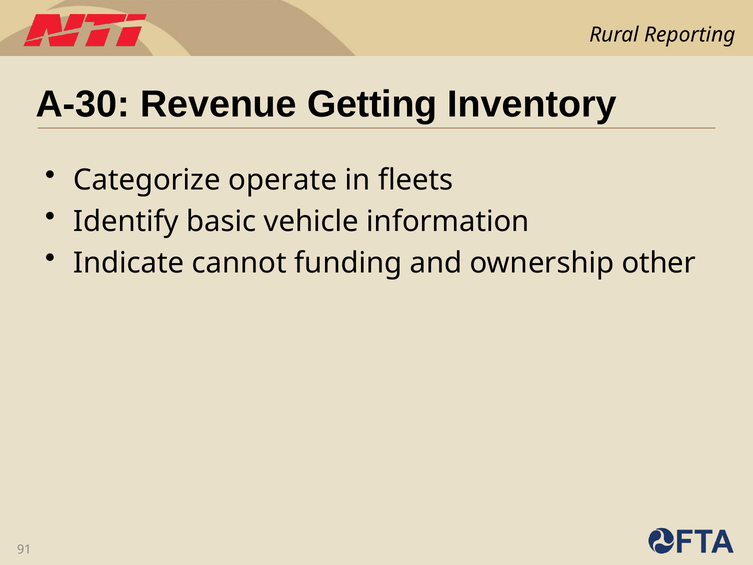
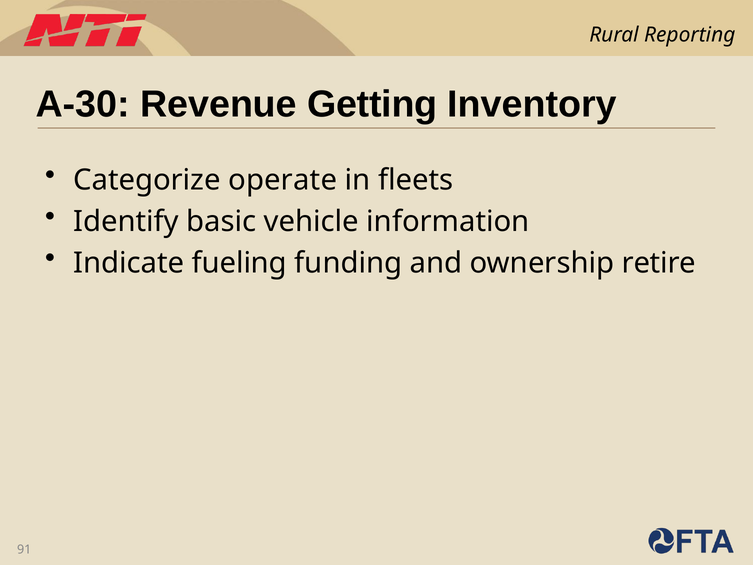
cannot: cannot -> fueling
other: other -> retire
